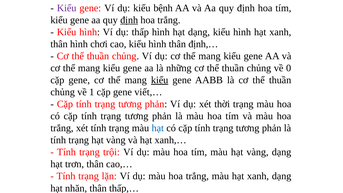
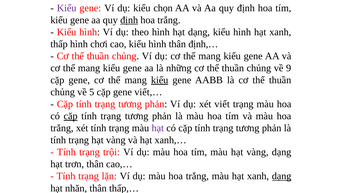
bệnh: bệnh -> chọn
thấp: thấp -> theo
thân at (59, 44): thân -> thấp
0: 0 -> 9
1: 1 -> 5
thời: thời -> viết
cặp at (71, 116) underline: none -> present
hạt at (158, 128) colour: blue -> purple
dạng at (282, 176) underline: none -> present
